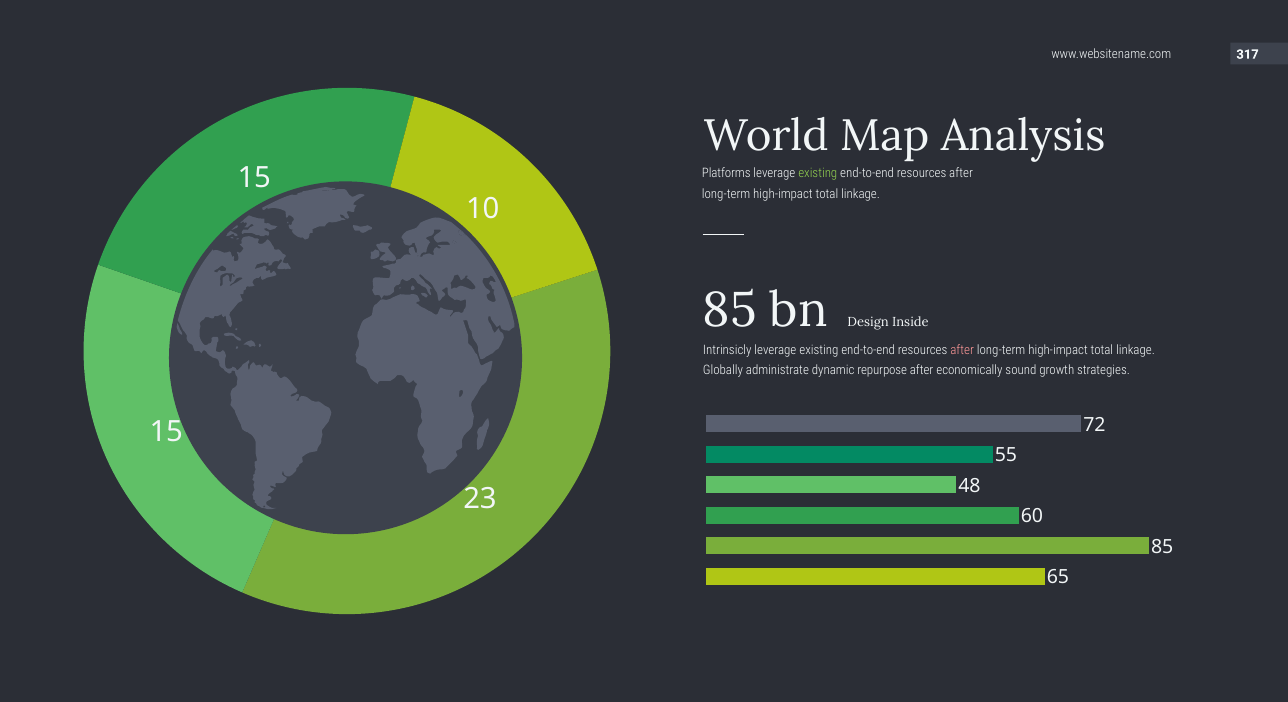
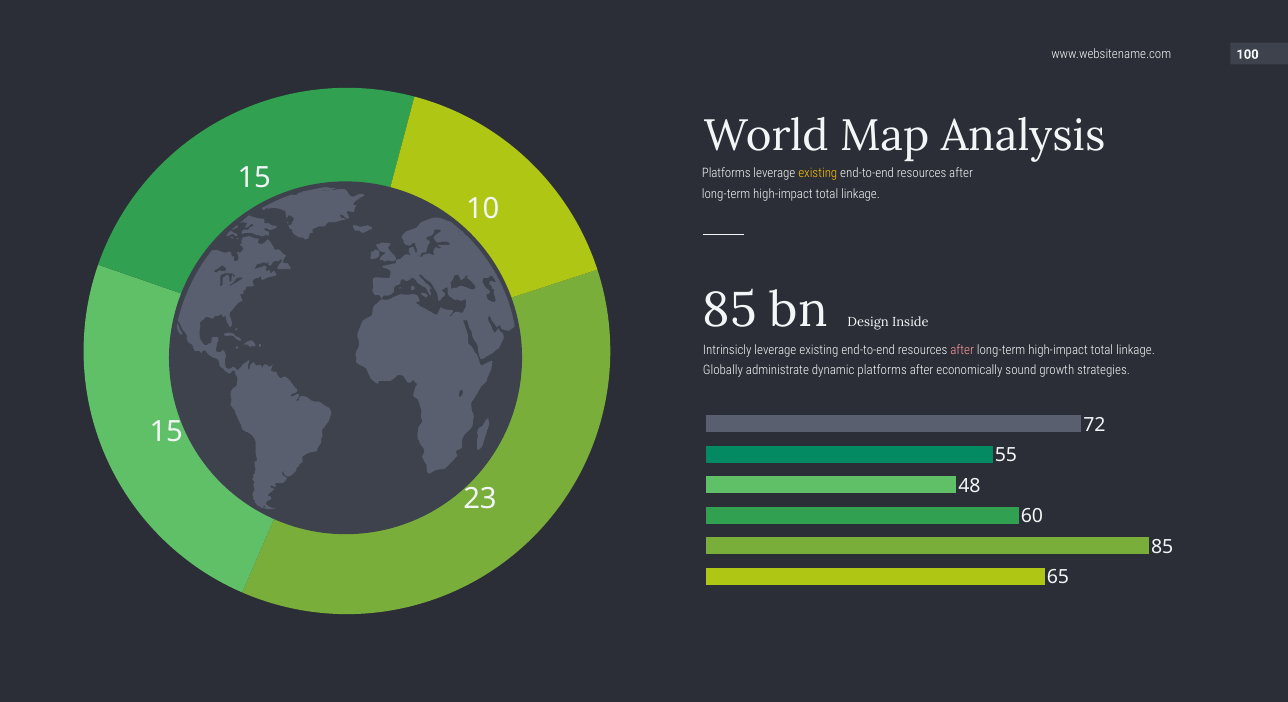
317: 317 -> 100
existing at (818, 174) colour: light green -> yellow
dynamic repurpose: repurpose -> platforms
